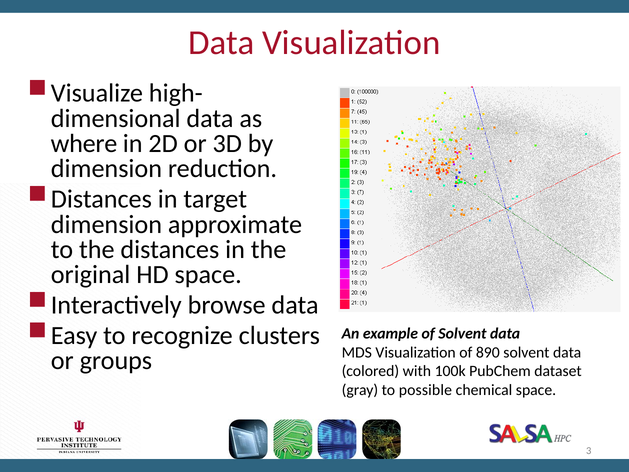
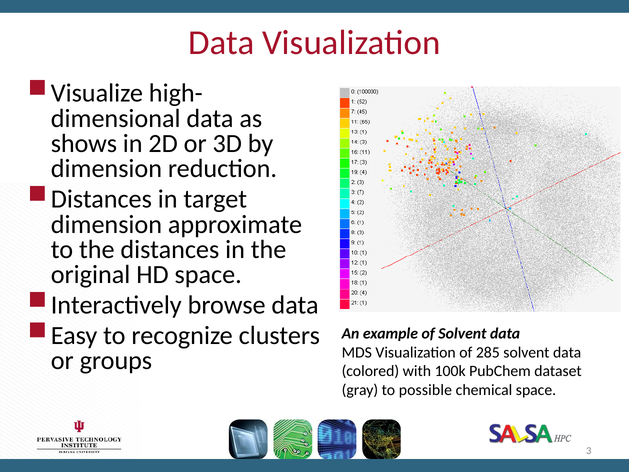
where: where -> shows
890: 890 -> 285
